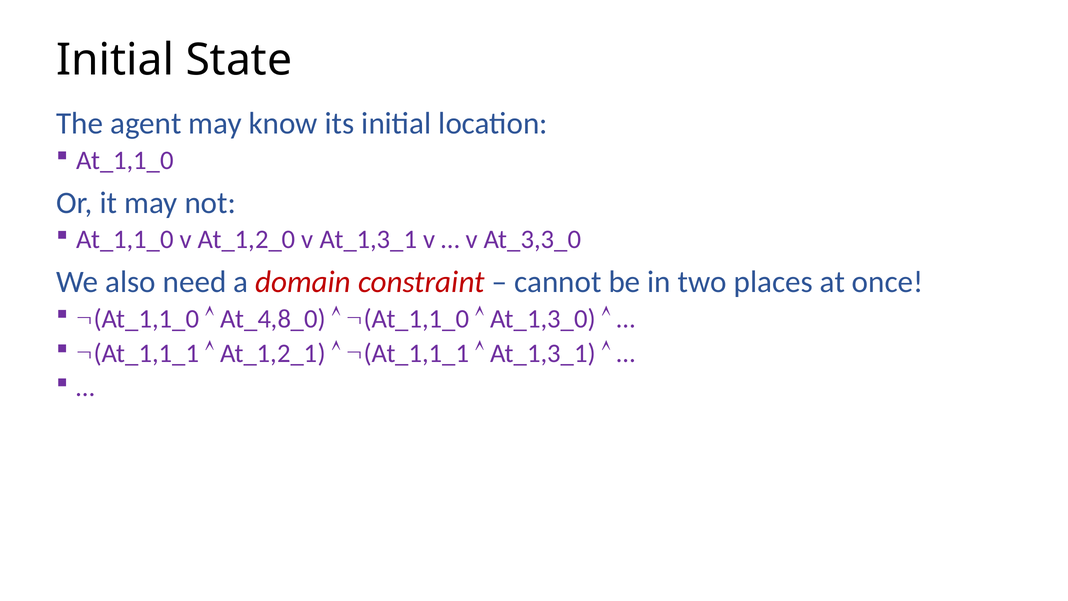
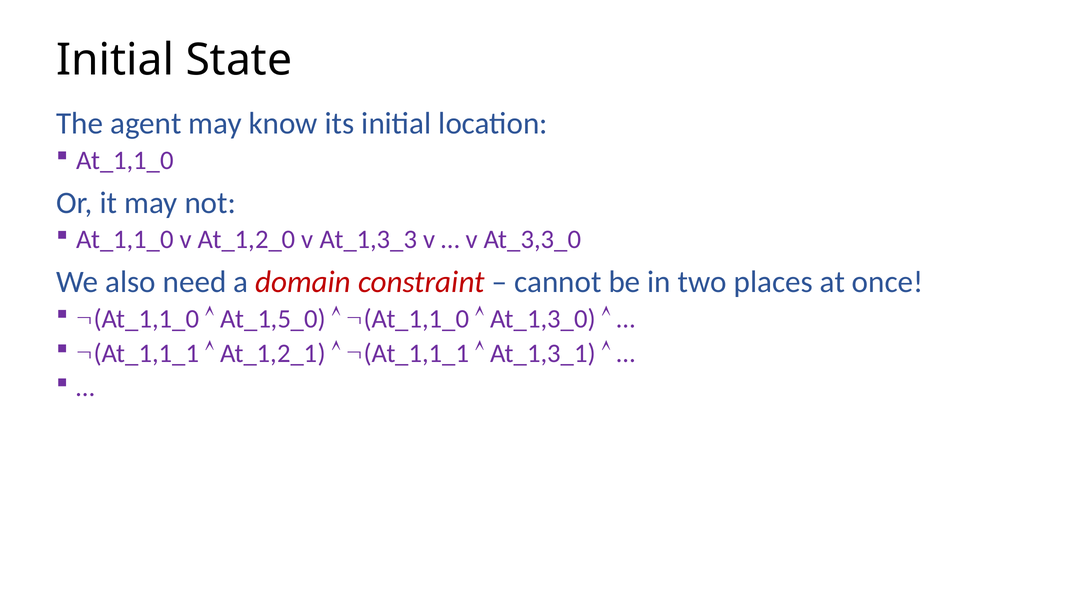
v At_1,3_1: At_1,3_1 -> At_1,3_3
At_4,8_0: At_4,8_0 -> At_1,5_0
